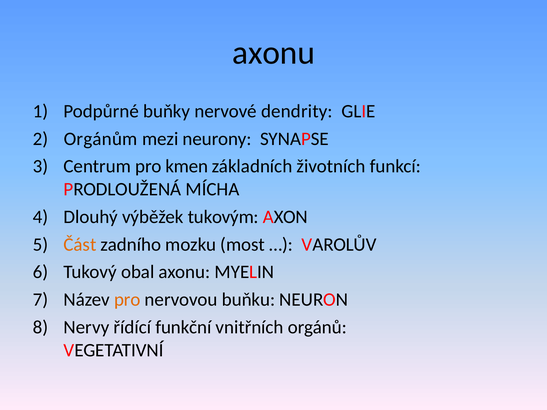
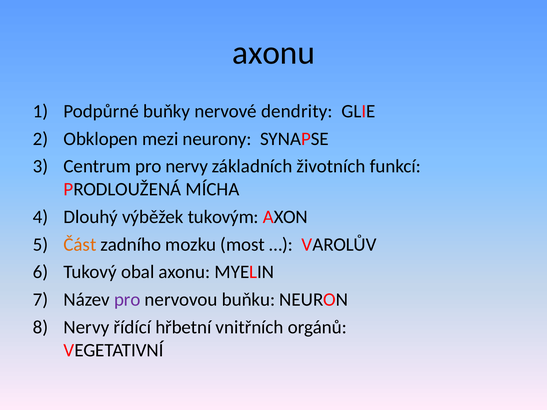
Orgánům: Orgánům -> Obklopen
pro kmen: kmen -> nervy
pro at (127, 300) colour: orange -> purple
funkční: funkční -> hřbetní
